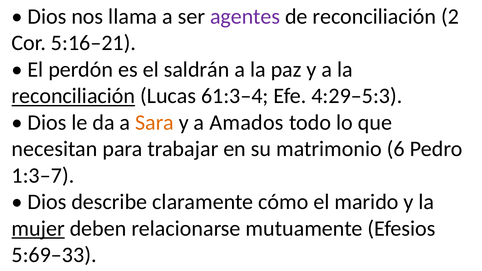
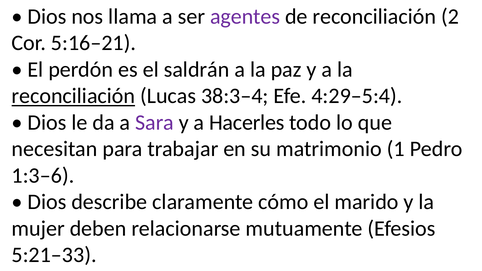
61:3–4: 61:3–4 -> 38:3–4
4:29–5:3: 4:29–5:3 -> 4:29–5:4
Sara colour: orange -> purple
Amados: Amados -> Hacerles
6: 6 -> 1
1:3–7: 1:3–7 -> 1:3–6
mujer underline: present -> none
5:69–33: 5:69–33 -> 5:21–33
